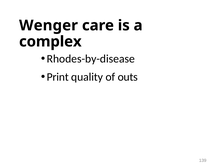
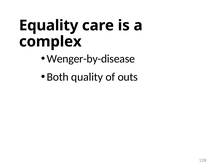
Wenger: Wenger -> Equality
Rhodes-by-disease: Rhodes-by-disease -> Wenger-by-disease
Print: Print -> Both
